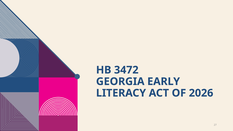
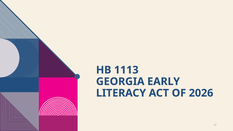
3472: 3472 -> 1113
